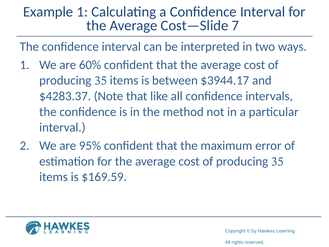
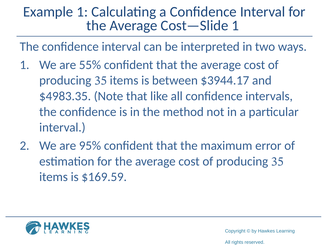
Cost—Slide 7: 7 -> 1
60%: 60% -> 55%
$4283.37: $4283.37 -> $4983.35
